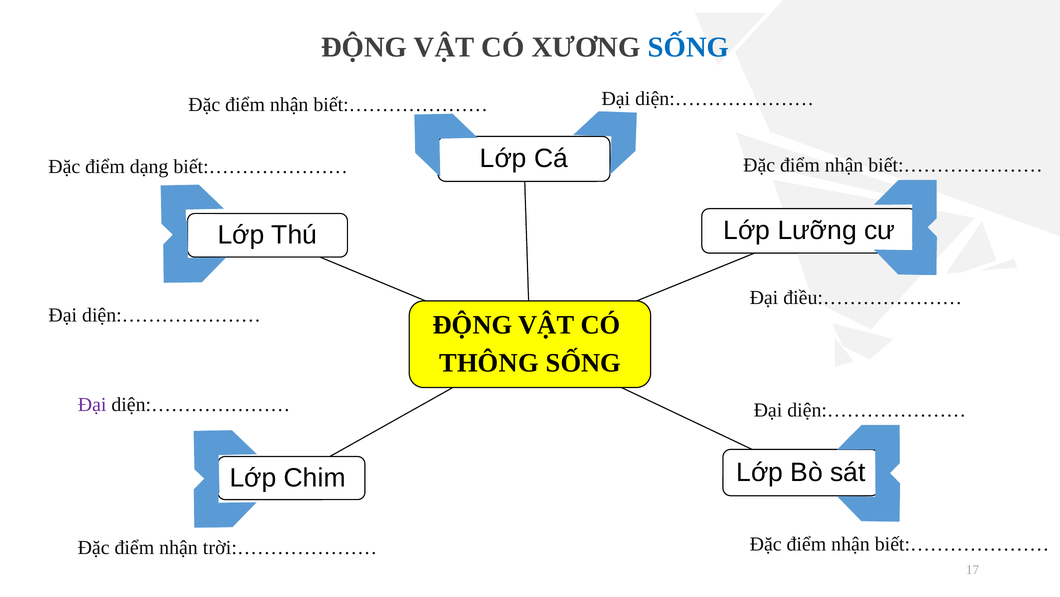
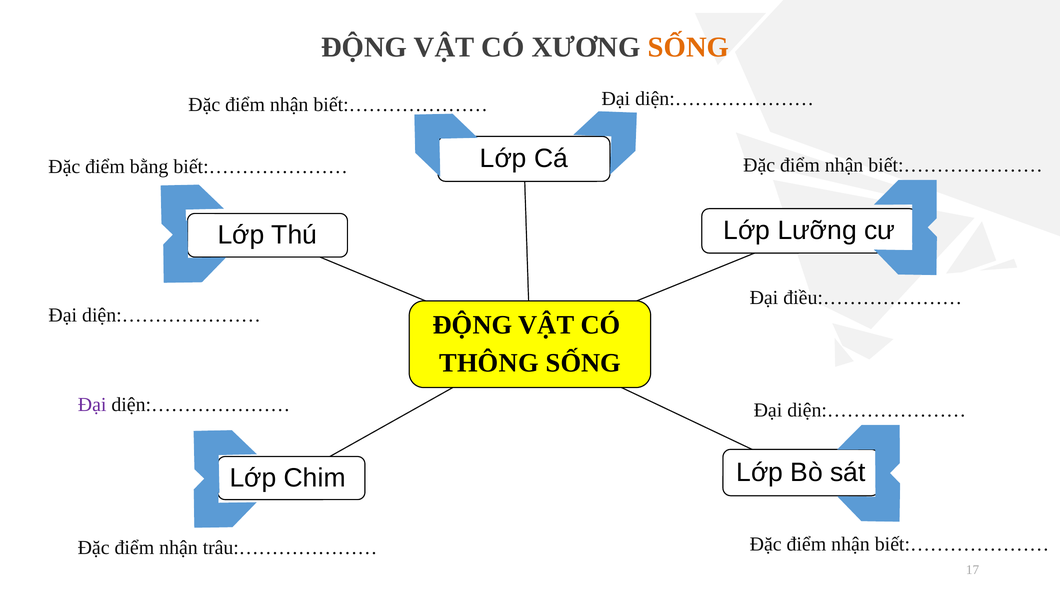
SỐNG at (688, 47) colour: blue -> orange
dạng: dạng -> bằng
trời:…………………: trời:………………… -> trâu:…………………
